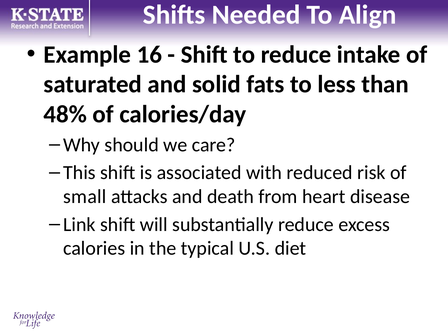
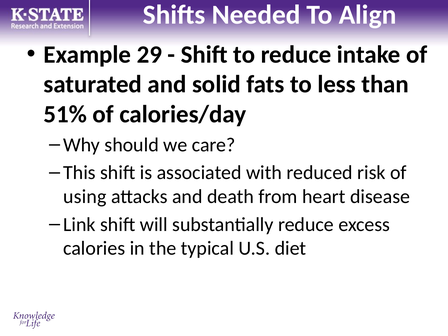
16: 16 -> 29
48%: 48% -> 51%
small: small -> using
